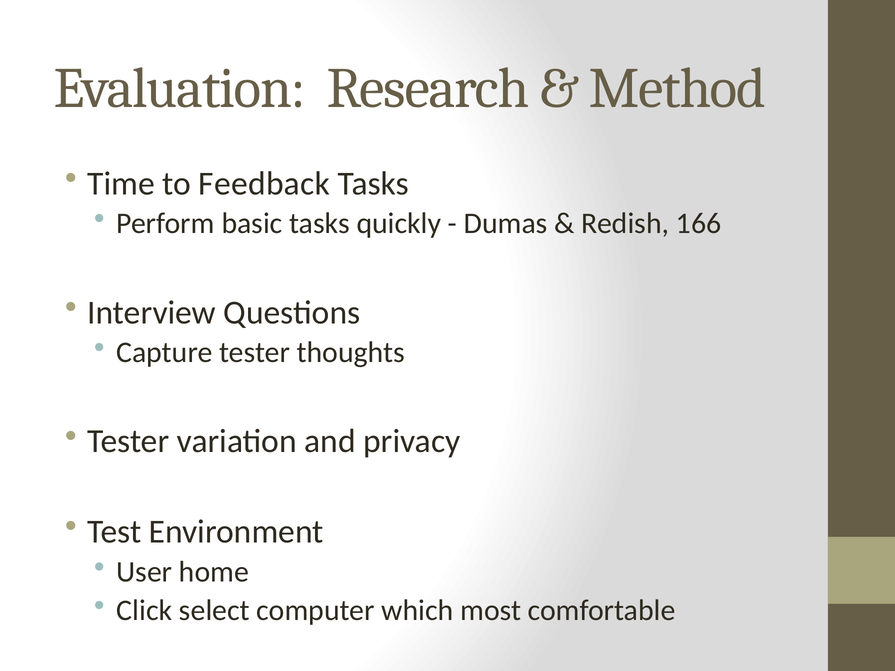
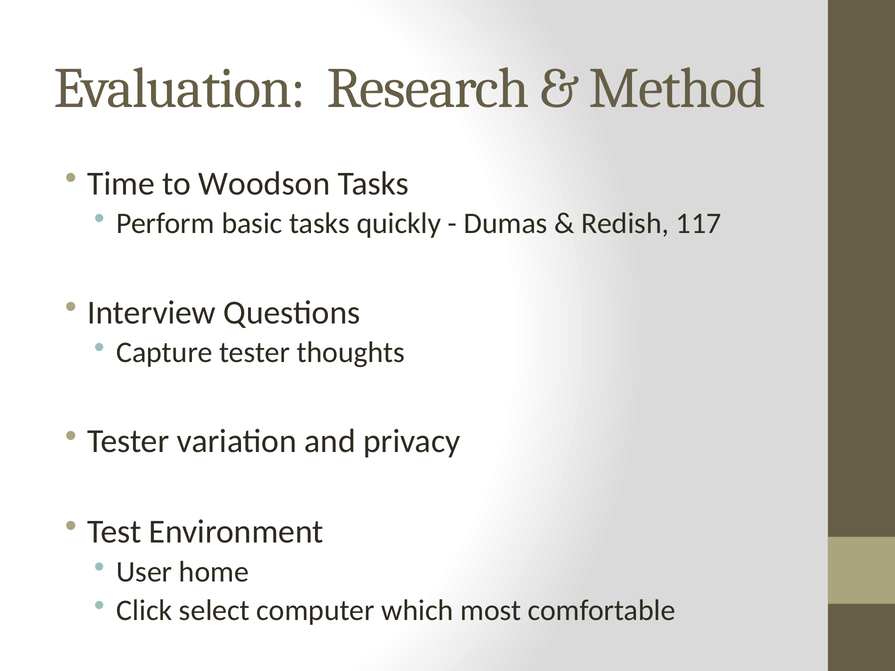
Feedback: Feedback -> Woodson
166: 166 -> 117
